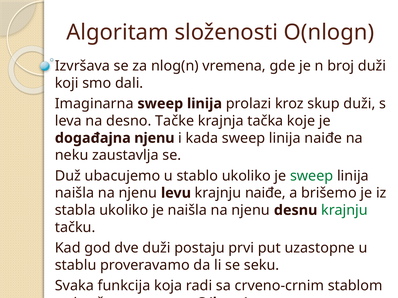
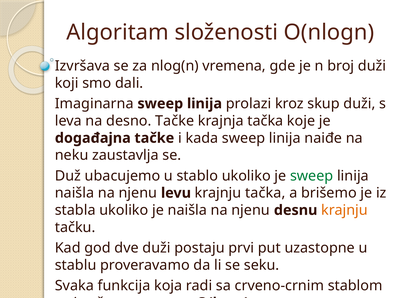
događajna njenu: njenu -> tačke
krajnju naiđe: naiđe -> tačka
krajnju at (344, 211) colour: green -> orange
